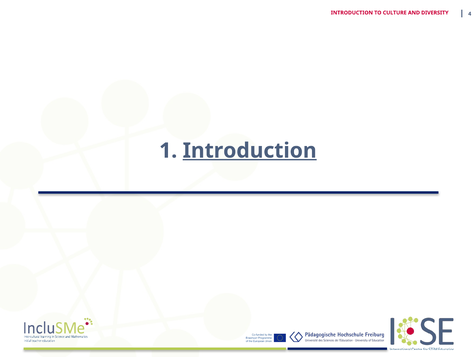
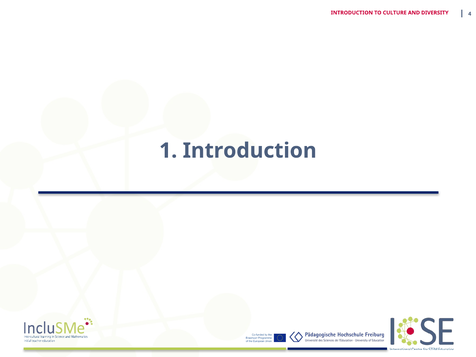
Introduction at (250, 151) underline: present -> none
